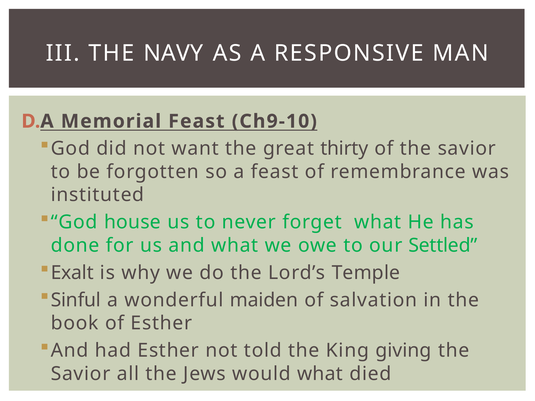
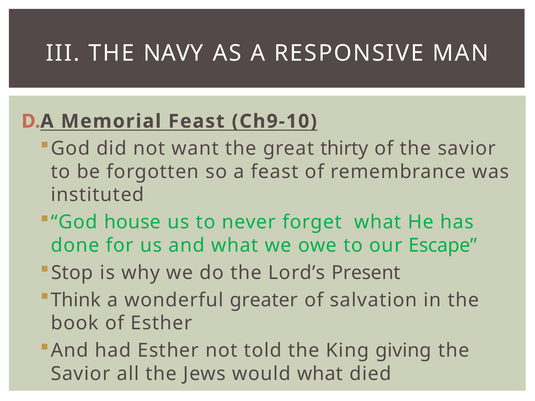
Settled: Settled -> Escape
Exalt: Exalt -> Stop
Temple: Temple -> Present
Sinful: Sinful -> Think
maiden: maiden -> greater
